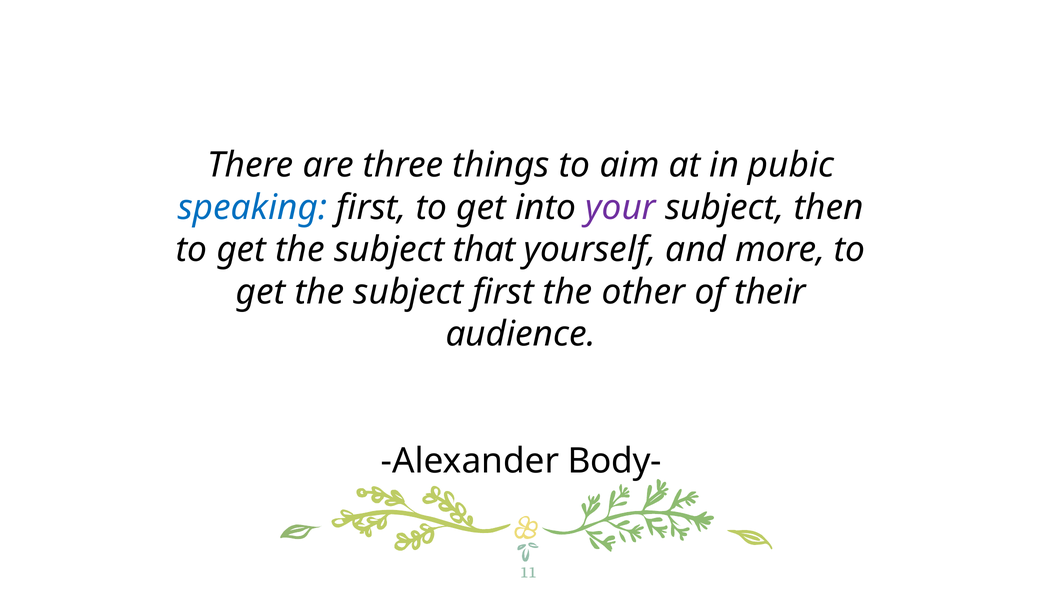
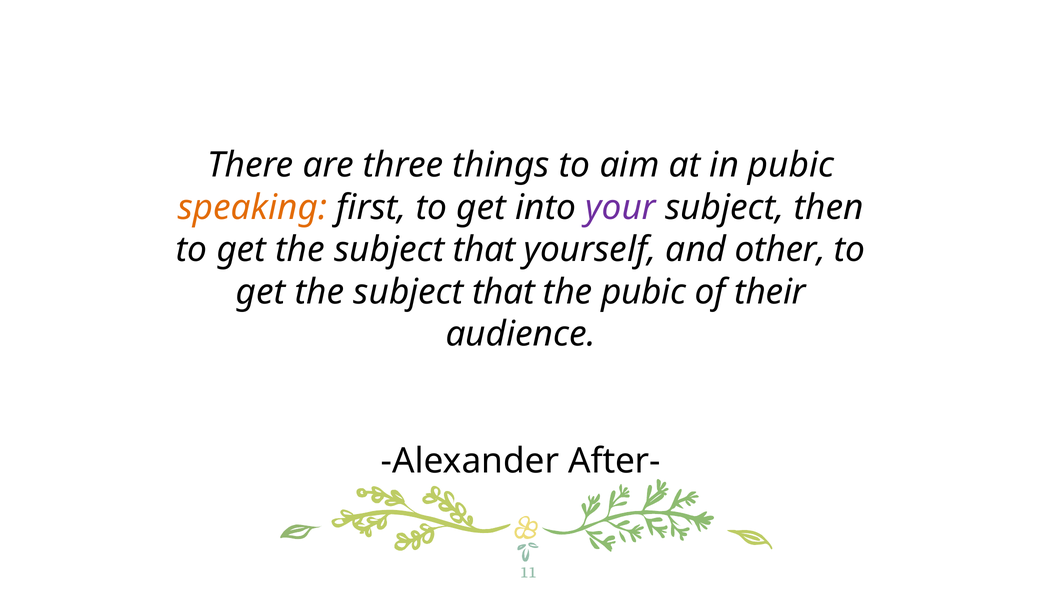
speaking colour: blue -> orange
more: more -> other
first at (503, 292): first -> that
the other: other -> pubic
Body-: Body- -> After-
